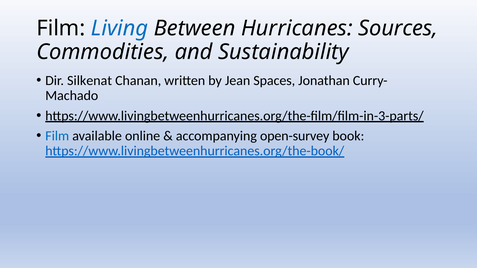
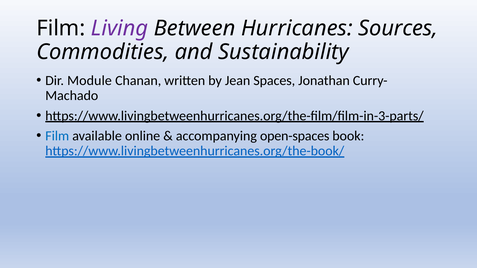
Living colour: blue -> purple
Silkenat: Silkenat -> Module
open-survey: open-survey -> open-spaces
